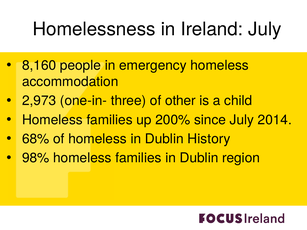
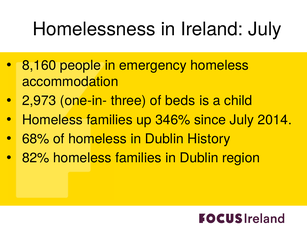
other: other -> beds
200%: 200% -> 346%
98%: 98% -> 82%
